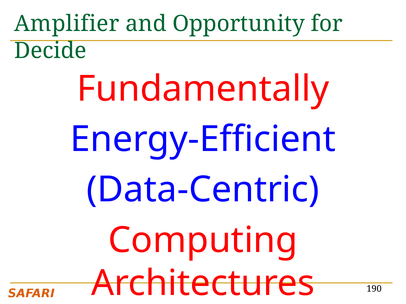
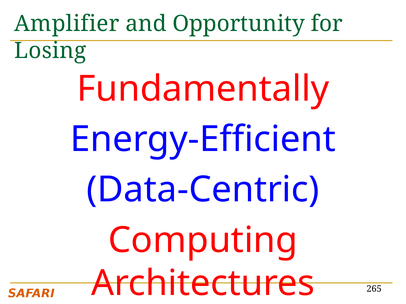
Decide: Decide -> Losing
190: 190 -> 265
